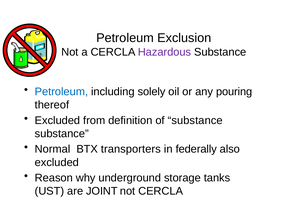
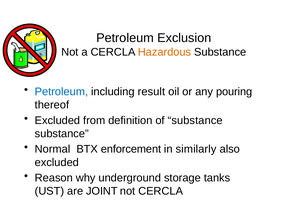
Hazardous colour: purple -> orange
solely: solely -> result
transporters: transporters -> enforcement
federally: federally -> similarly
